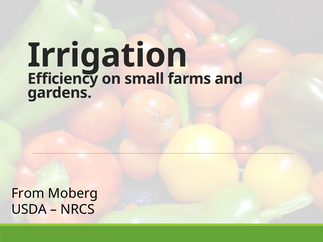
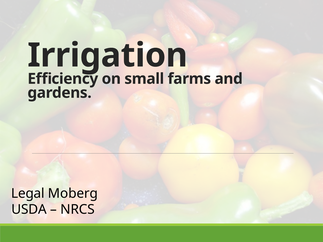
From: From -> Legal
